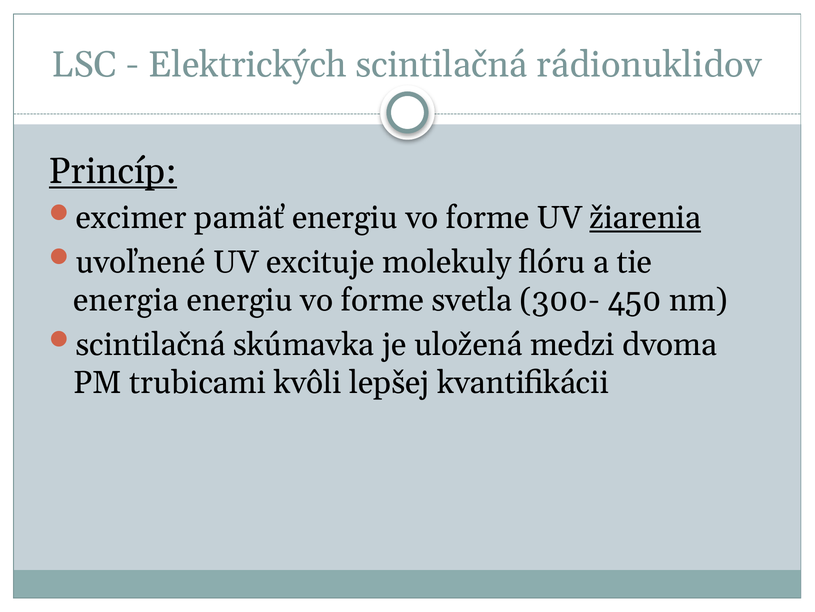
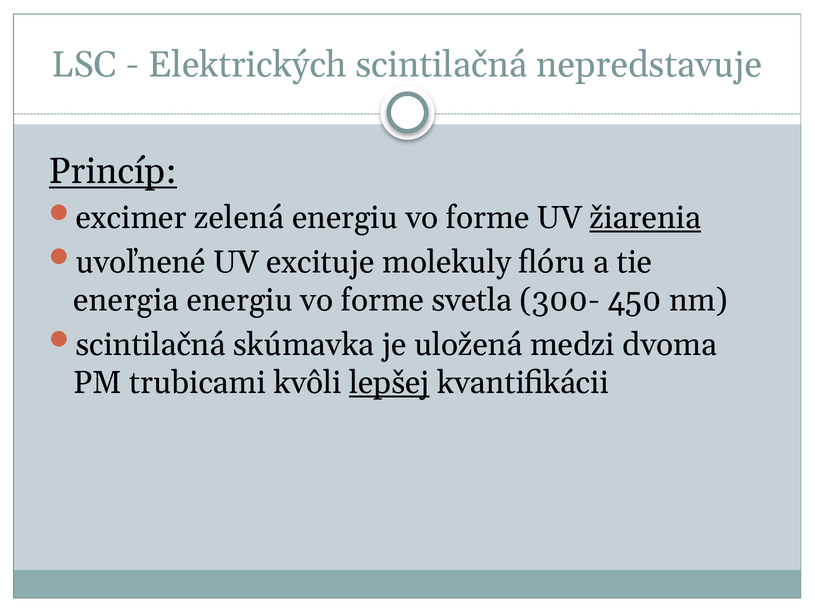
rádionuklidov: rádionuklidov -> nepredstavuje
pamäť: pamäť -> zelená
lepšej underline: none -> present
